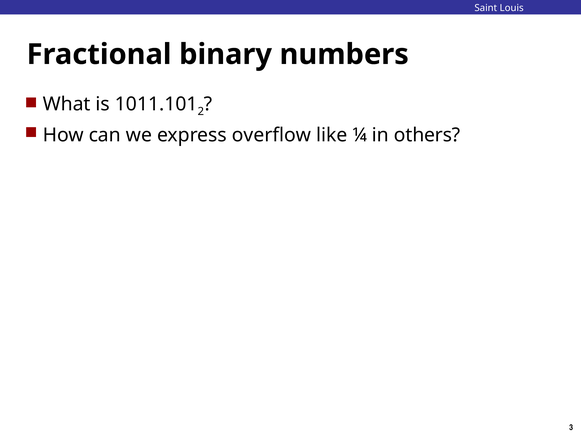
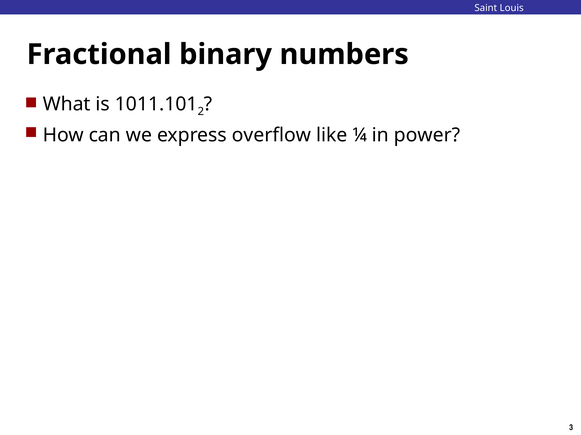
others: others -> power
